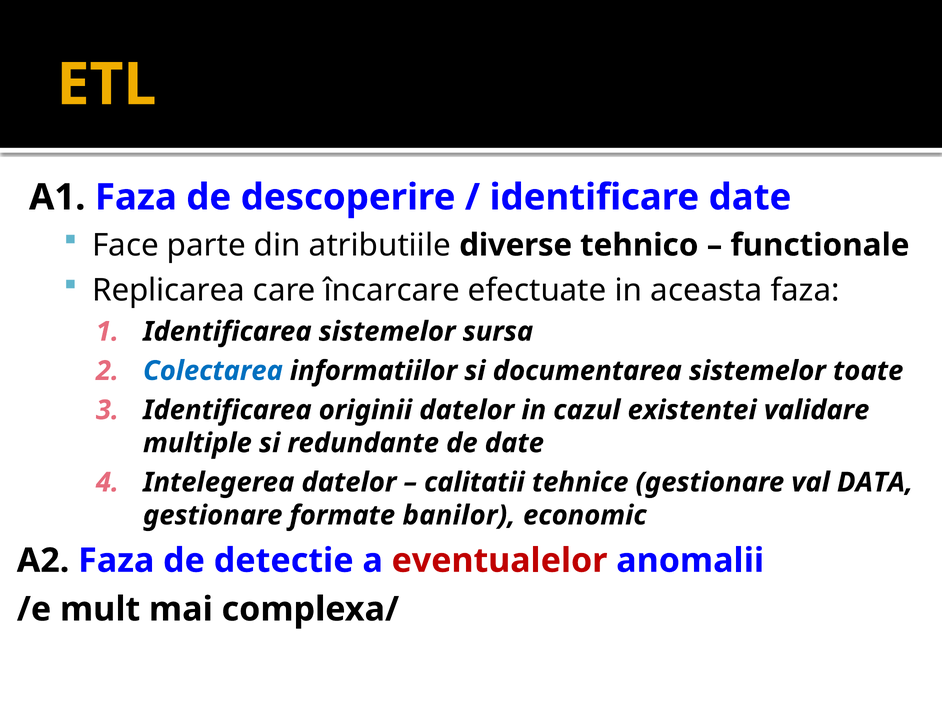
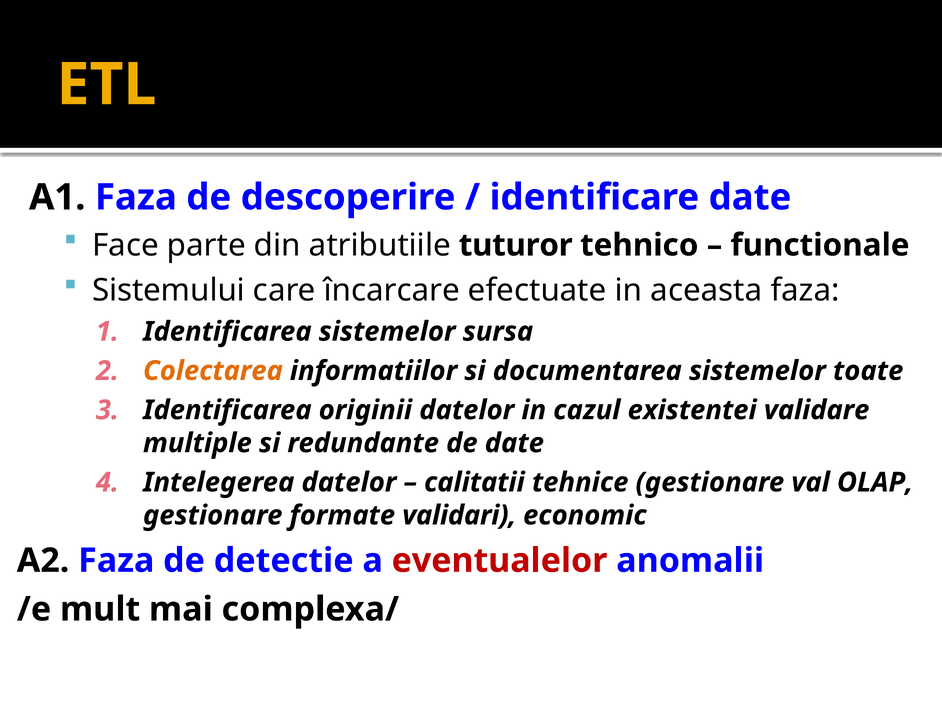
diverse: diverse -> tuturor
Replicarea: Replicarea -> Sistemului
Colectarea colour: blue -> orange
DATA: DATA -> OLAP
banilor: banilor -> validari
